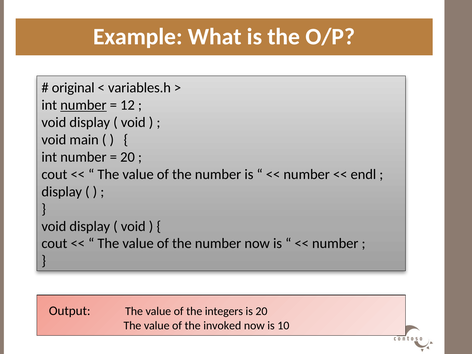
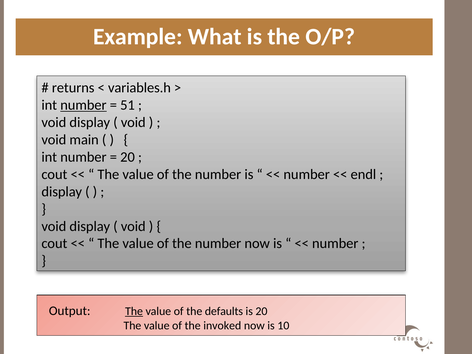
original: original -> returns
12: 12 -> 51
The at (134, 311) underline: none -> present
integers: integers -> defaults
